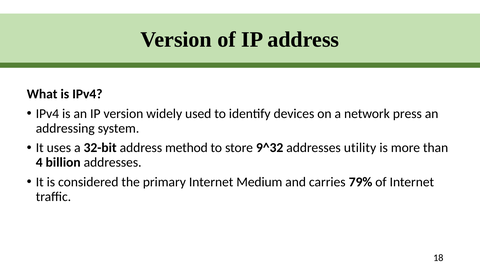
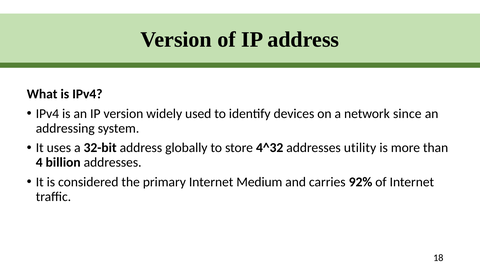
press: press -> since
method: method -> globally
9^32: 9^32 -> 4^32
79%: 79% -> 92%
